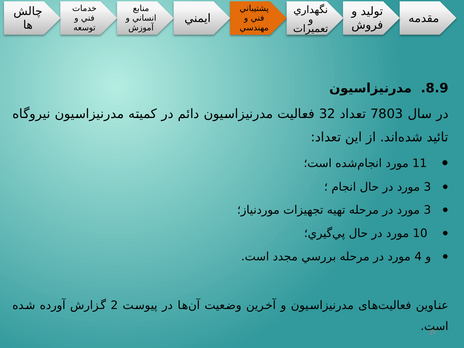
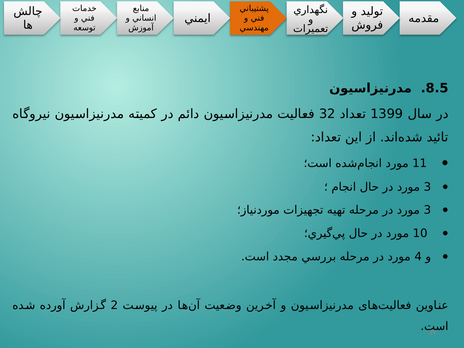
8.9: 8.9 -> 8.5
7803: 7803 -> 1399
